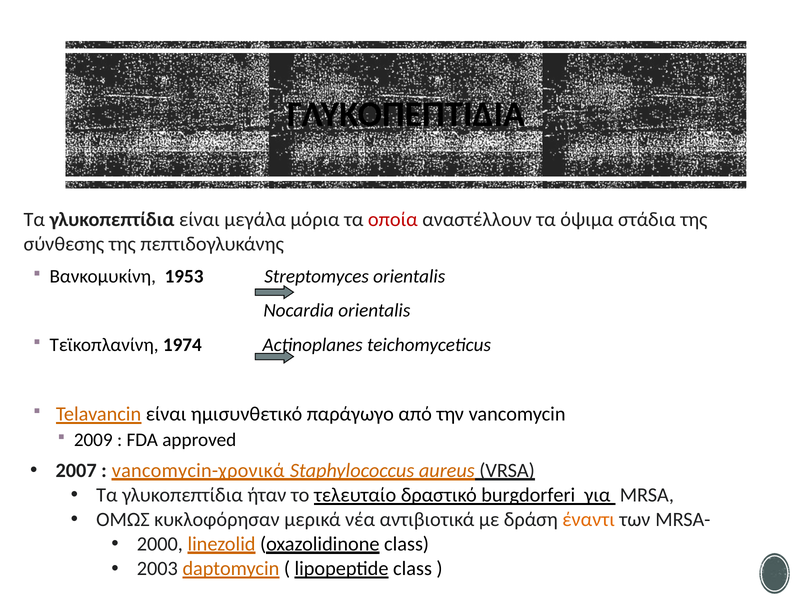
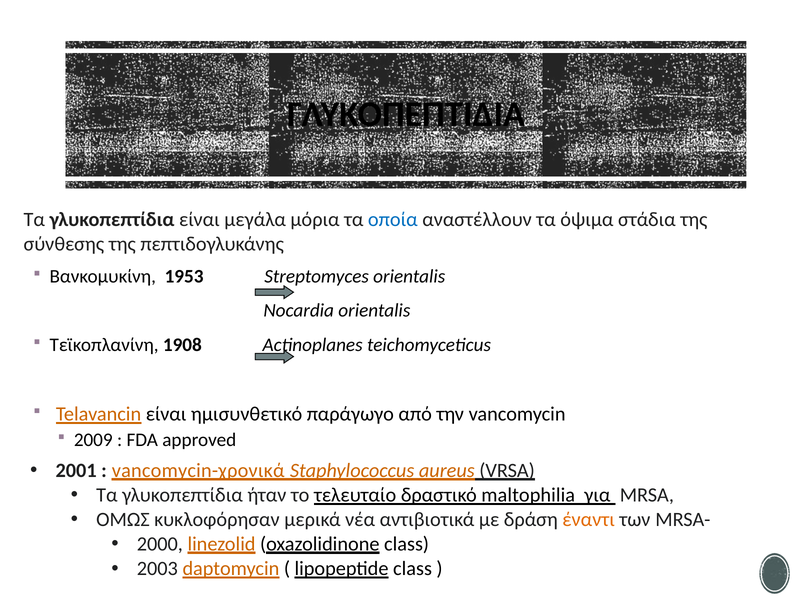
οποία colour: red -> blue
1974: 1974 -> 1908
2007: 2007 -> 2001
burgdorferi: burgdorferi -> maltophilia
